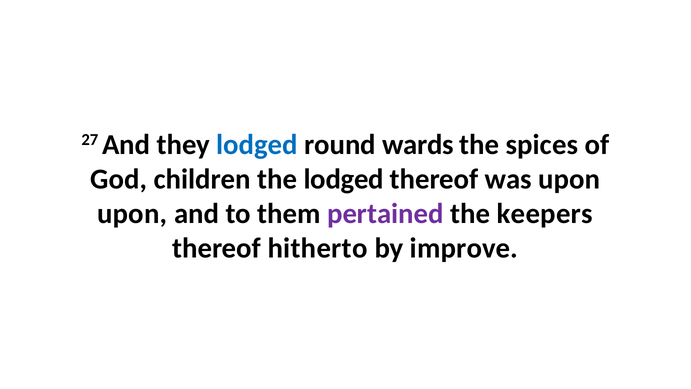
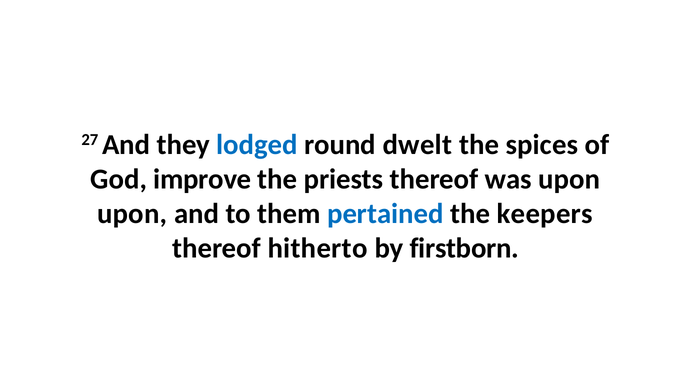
wards: wards -> dwelt
children: children -> improve
the lodged: lodged -> priests
pertained colour: purple -> blue
improve: improve -> firstborn
